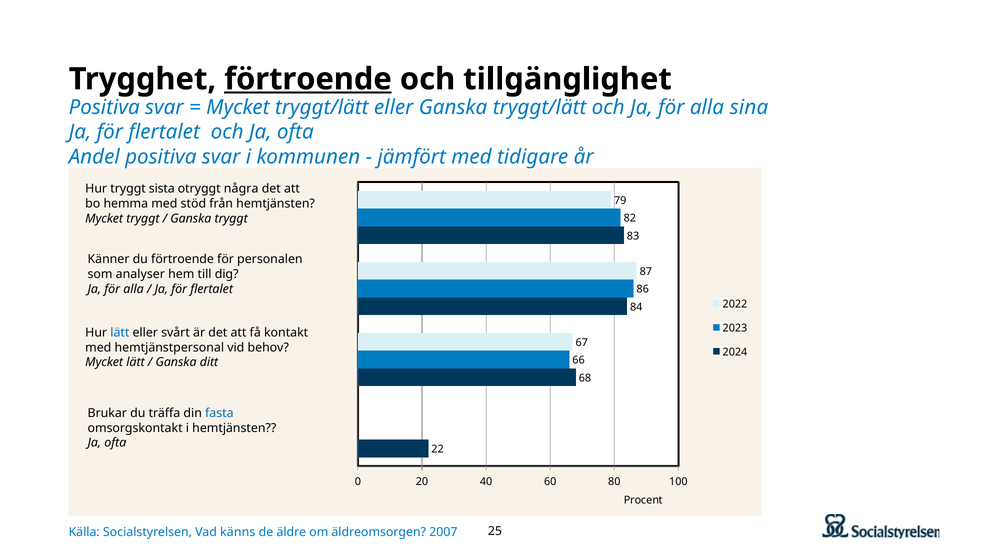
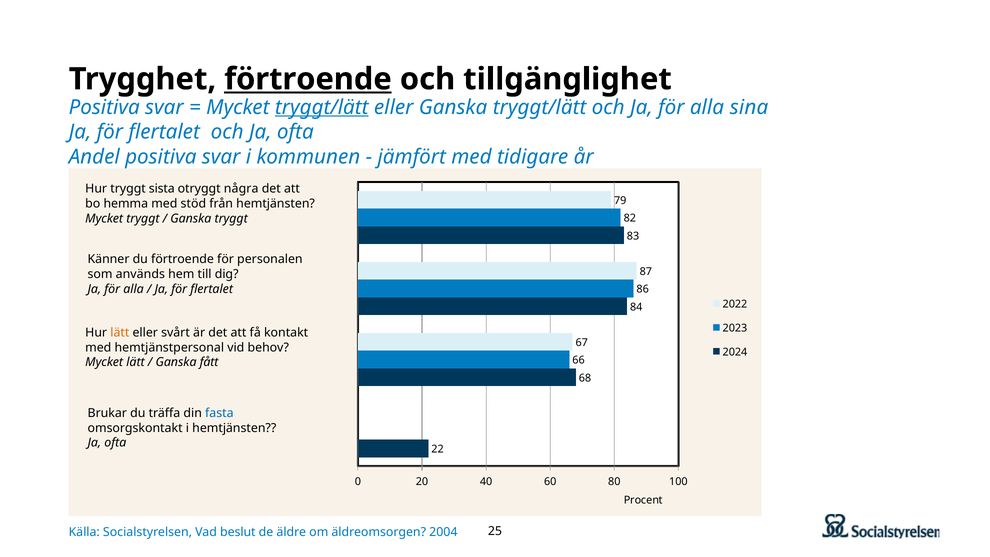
tryggt/lätt at (322, 107) underline: none -> present
analyser: analyser -> används
lätt at (120, 333) colour: blue -> orange
ditt: ditt -> fått
känns: känns -> beslut
2007: 2007 -> 2004
